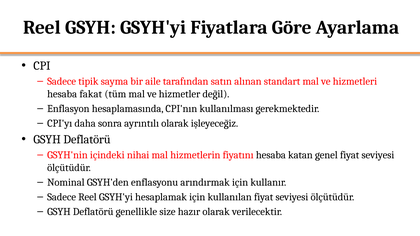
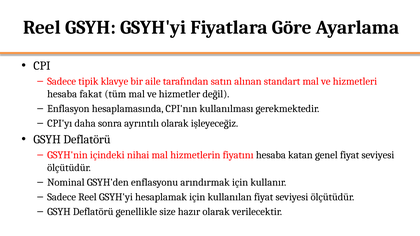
sayma: sayma -> klavye
